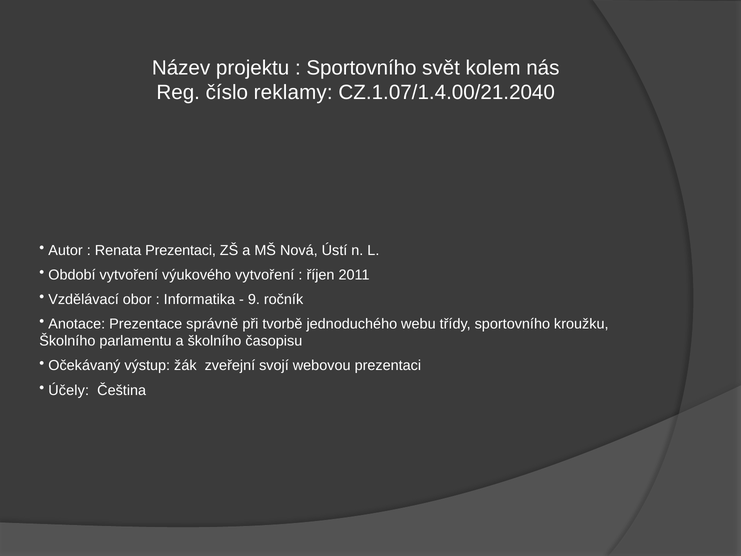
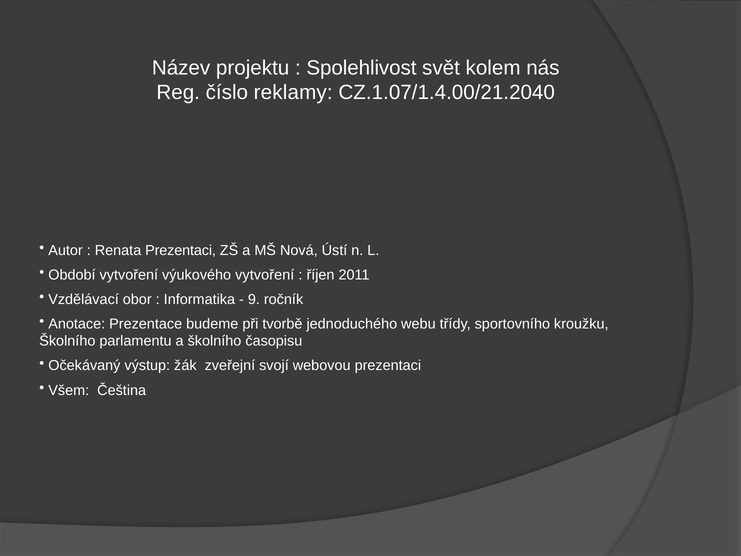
Sportovního at (361, 68): Sportovního -> Spolehlivost
správně: správně -> budeme
Účely: Účely -> Všem
